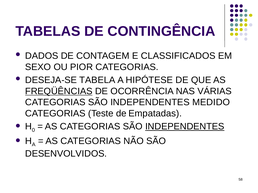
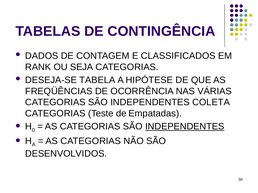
SEXO: SEXO -> RANK
PIOR: PIOR -> SEJA
FREQÜÊNCIAS underline: present -> none
MEDIDO: MEDIDO -> COLETA
